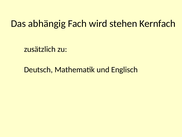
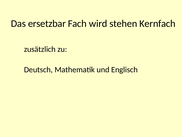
abhängig: abhängig -> ersetzbar
